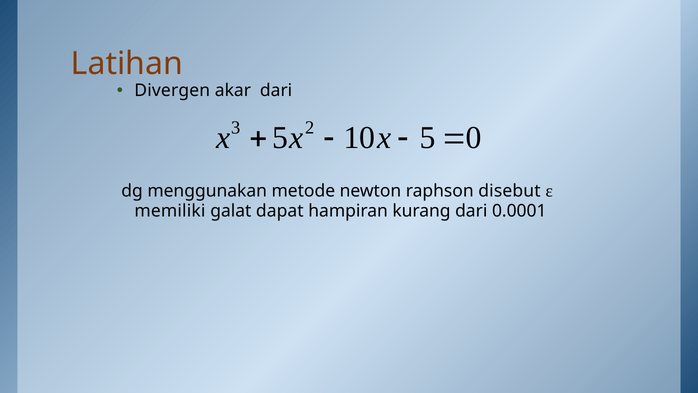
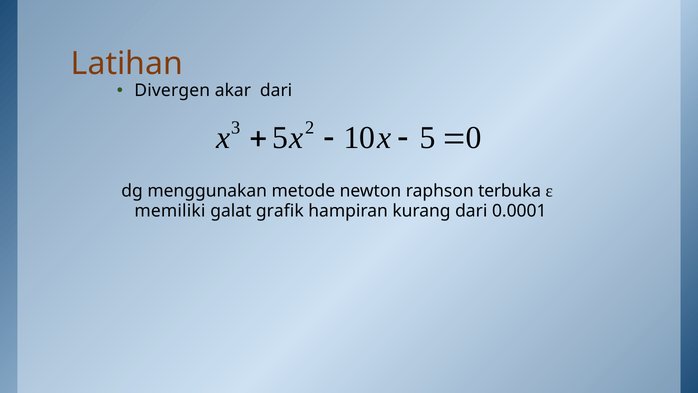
disebut: disebut -> terbuka
dapat: dapat -> grafik
